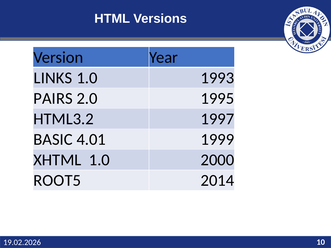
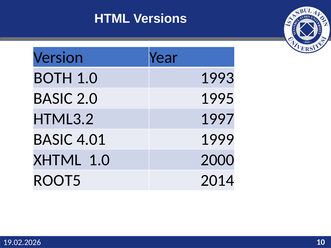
LINKS: LINKS -> BOTH
PAIRS at (53, 99): PAIRS -> BASIC
